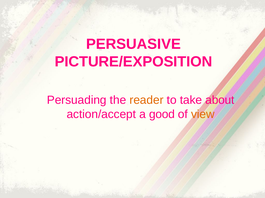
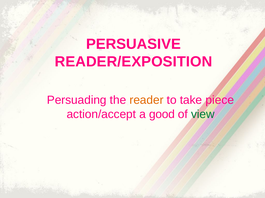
PICTURE/EXPOSITION: PICTURE/EXPOSITION -> READER/EXPOSITION
about: about -> piece
view colour: orange -> green
